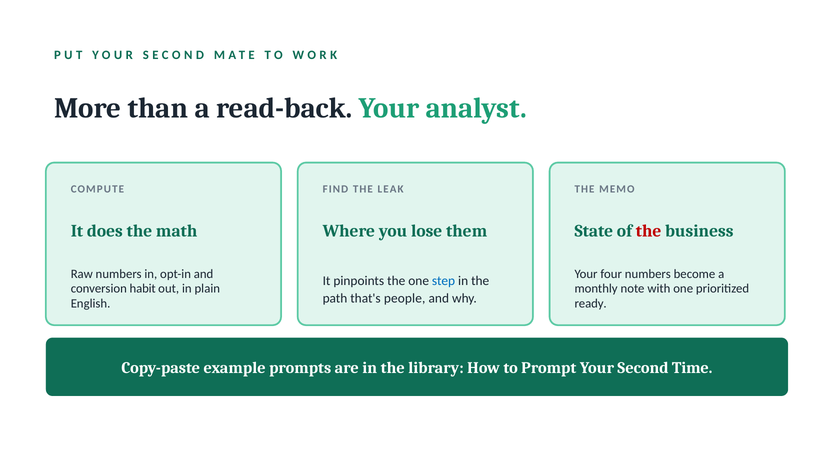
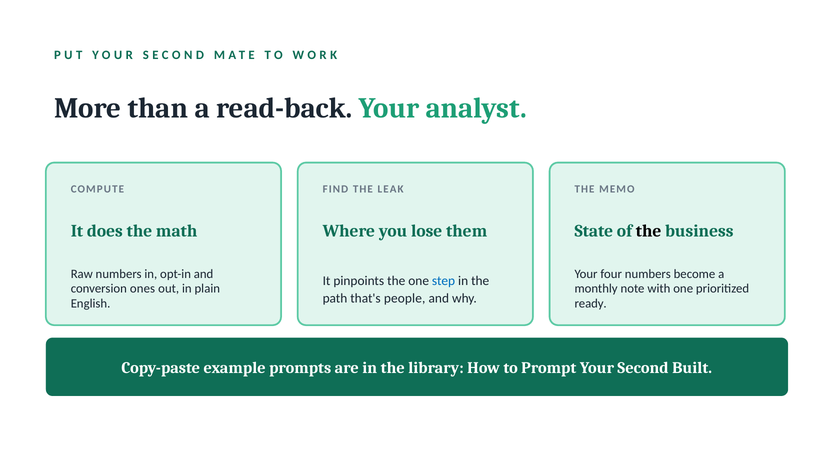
the at (649, 231) colour: red -> black
habit: habit -> ones
Time: Time -> Built
